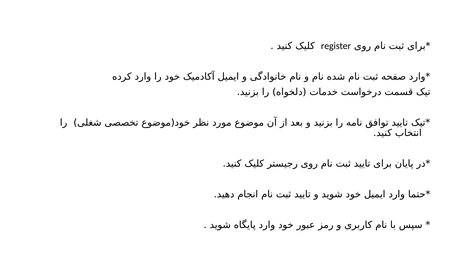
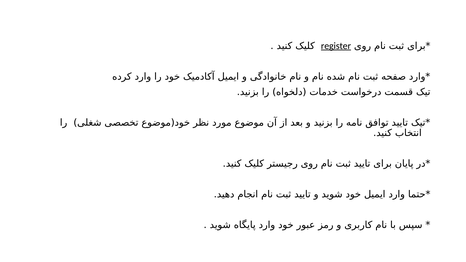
register underline: none -> present
